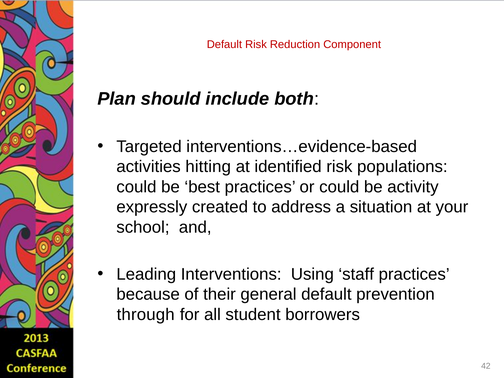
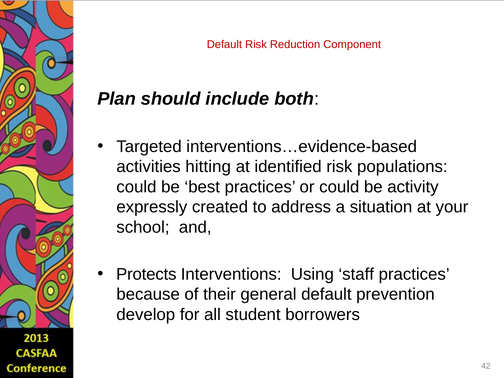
Leading: Leading -> Protects
through: through -> develop
